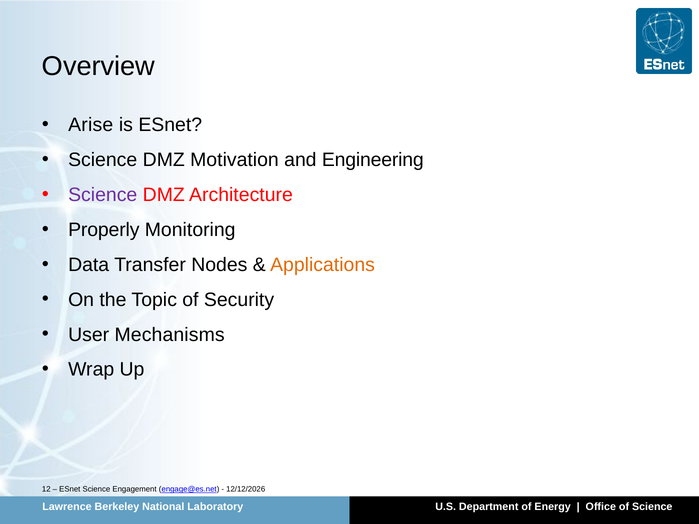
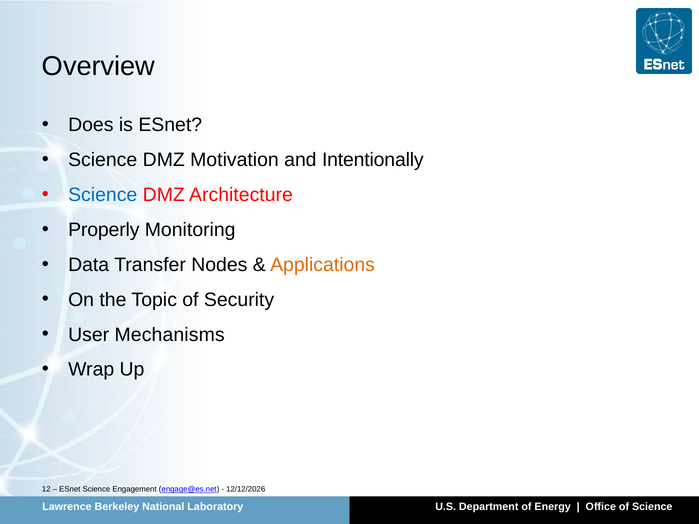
Arise: Arise -> Does
Engineering: Engineering -> Intentionally
Science at (103, 195) colour: purple -> blue
